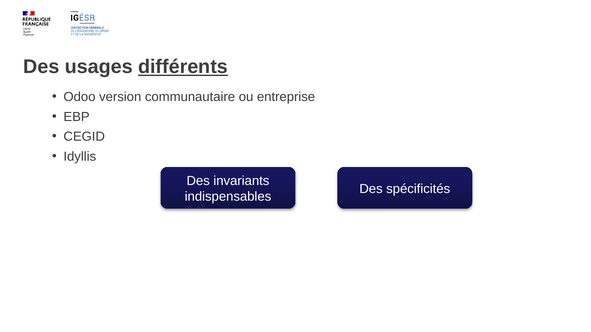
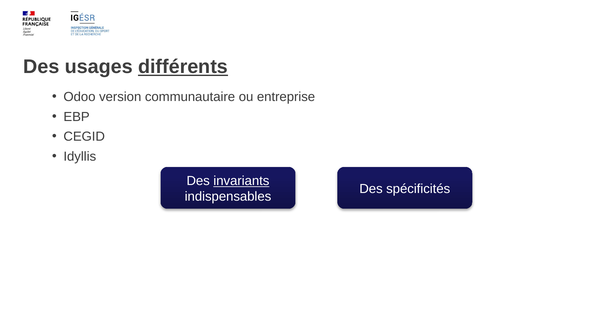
invariants underline: none -> present
